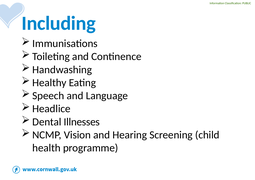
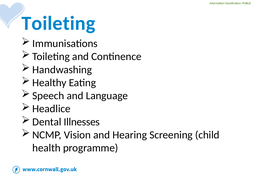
Including at (59, 23): Including -> Toileting
